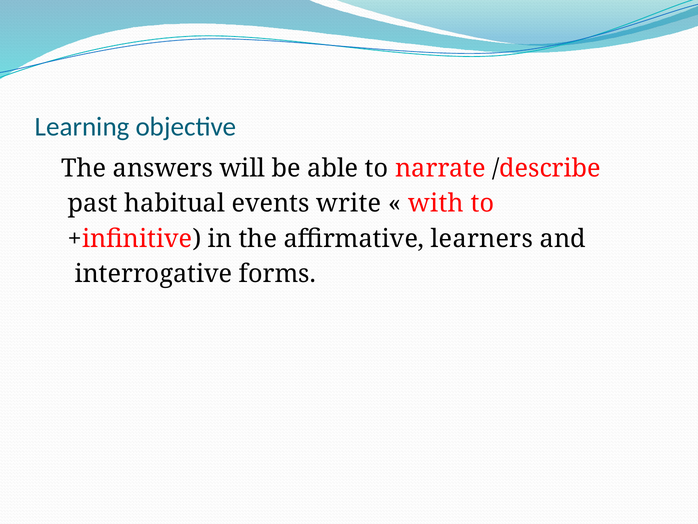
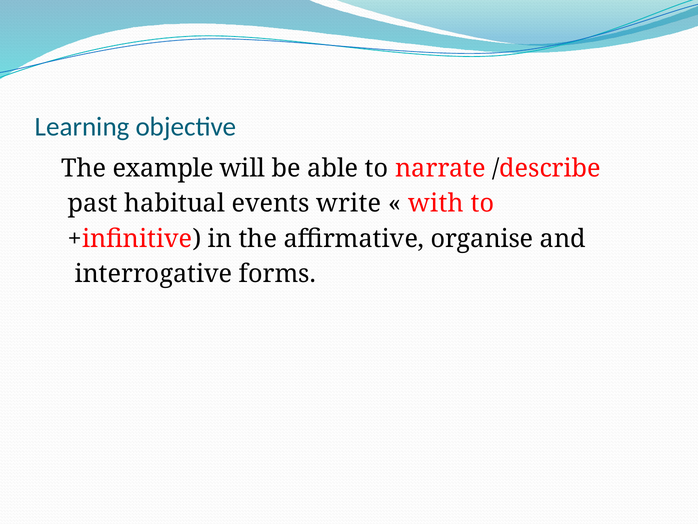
answers: answers -> example
learners: learners -> organise
